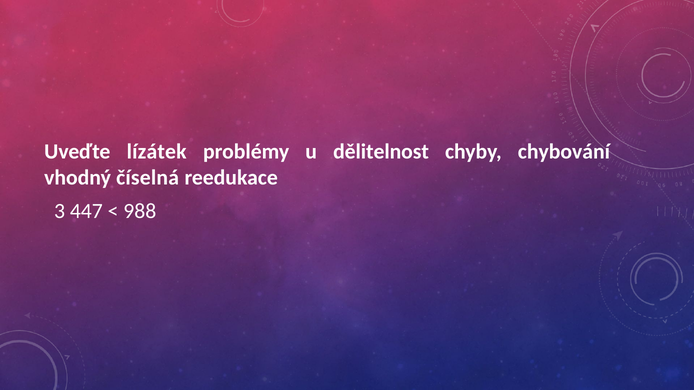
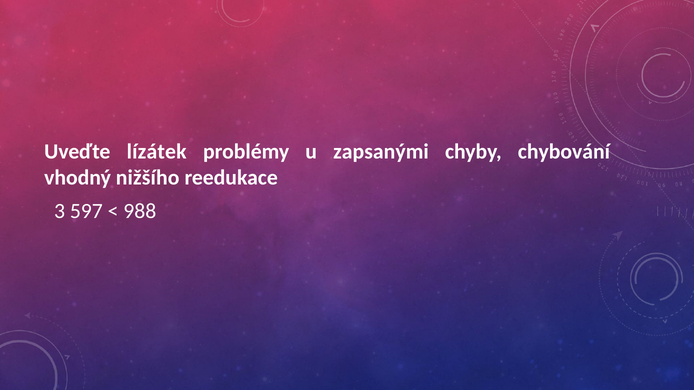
dělitelnost: dělitelnost -> zapsanými
číselná: číselná -> nižšího
447: 447 -> 597
